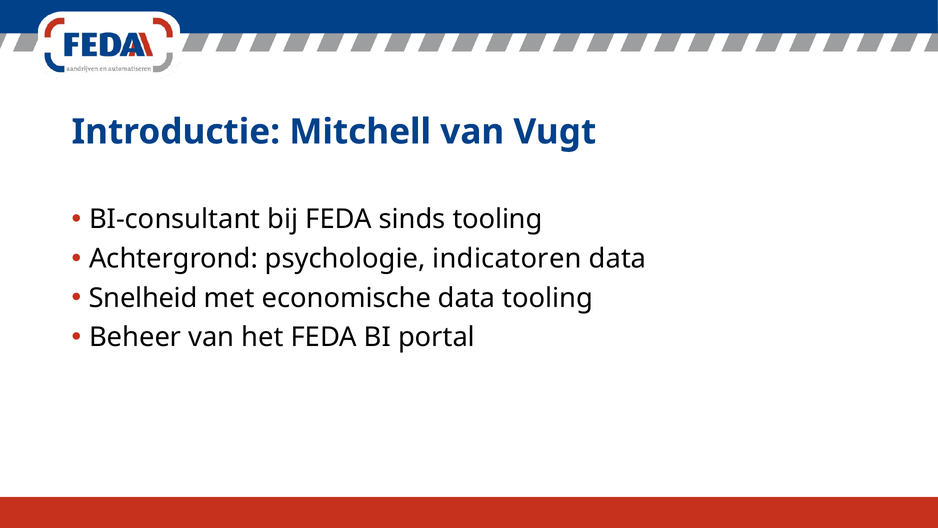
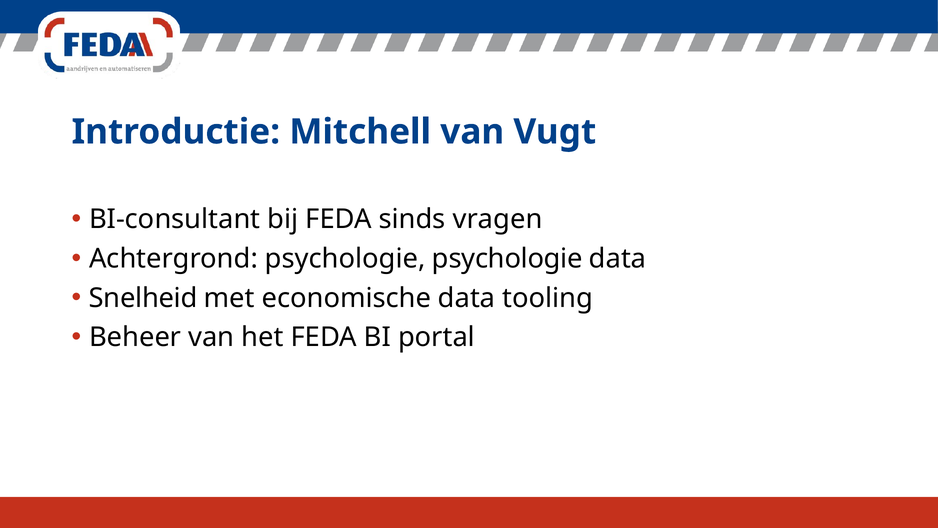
sinds tooling: tooling -> vragen
psychologie indicatoren: indicatoren -> psychologie
